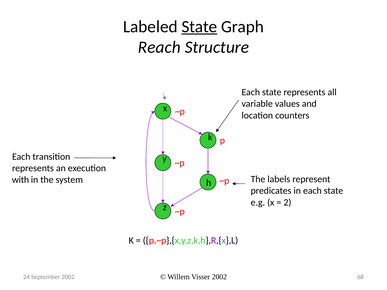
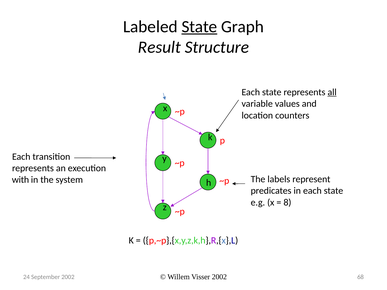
Reach: Reach -> Result
all underline: none -> present
2: 2 -> 8
